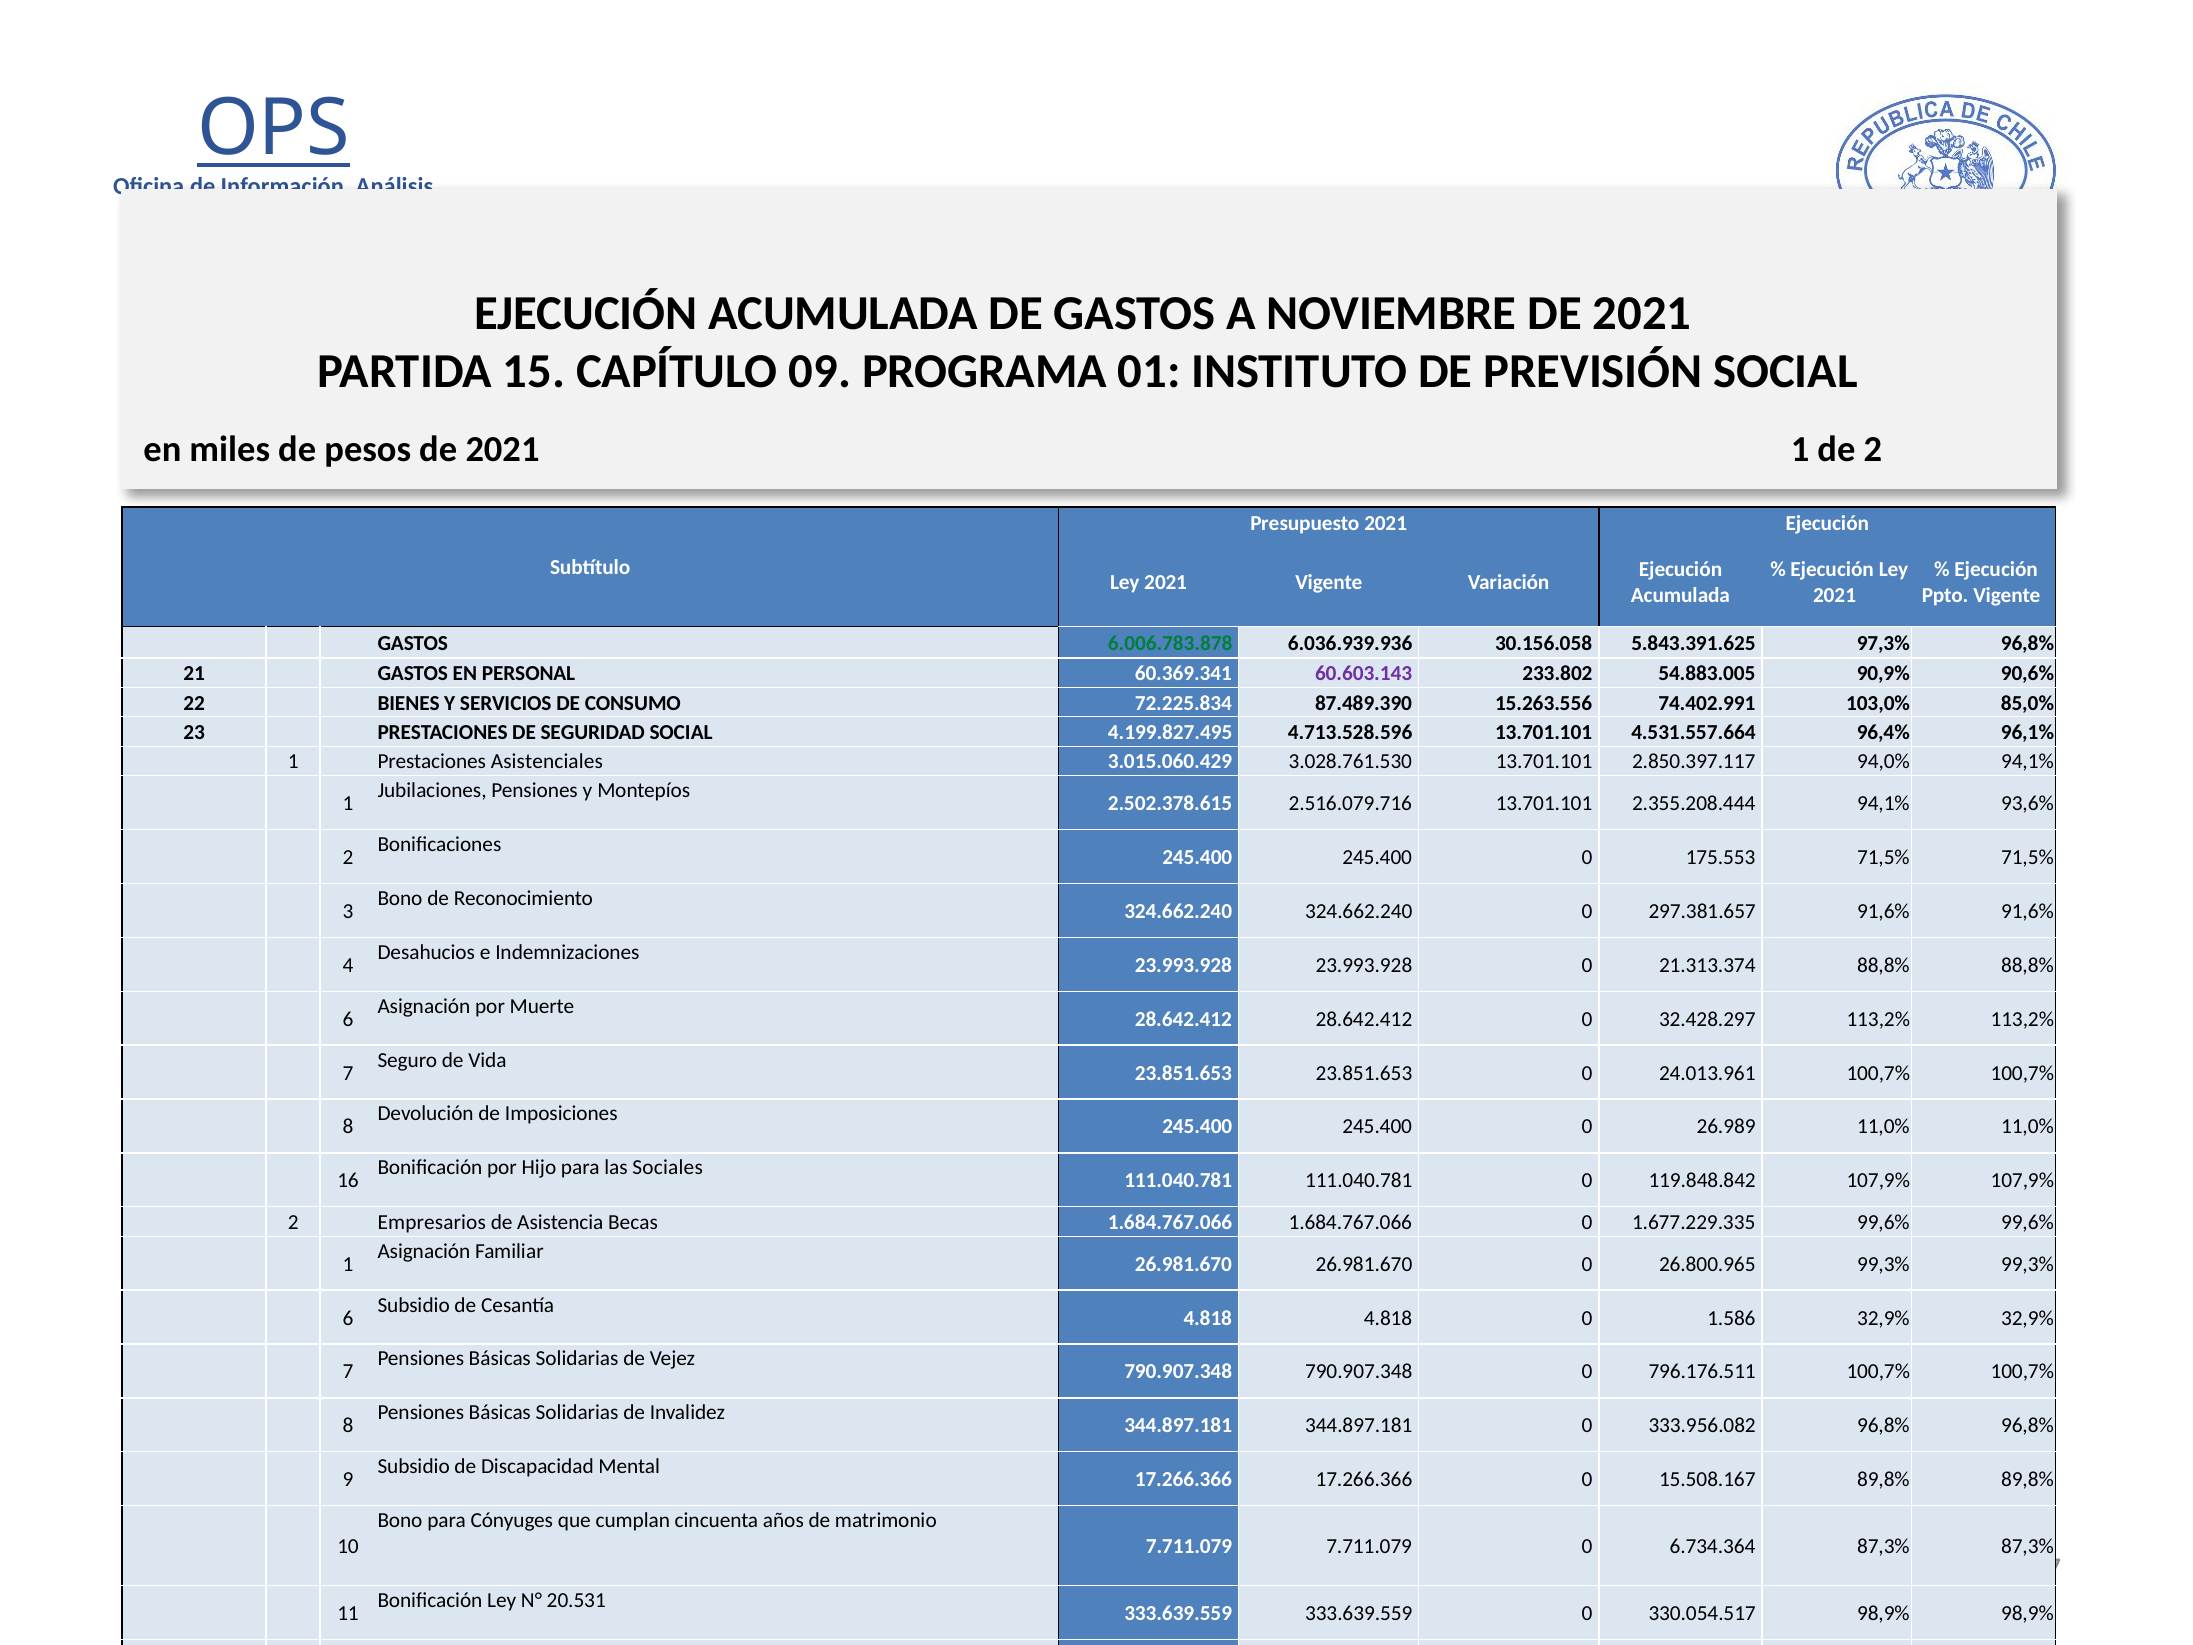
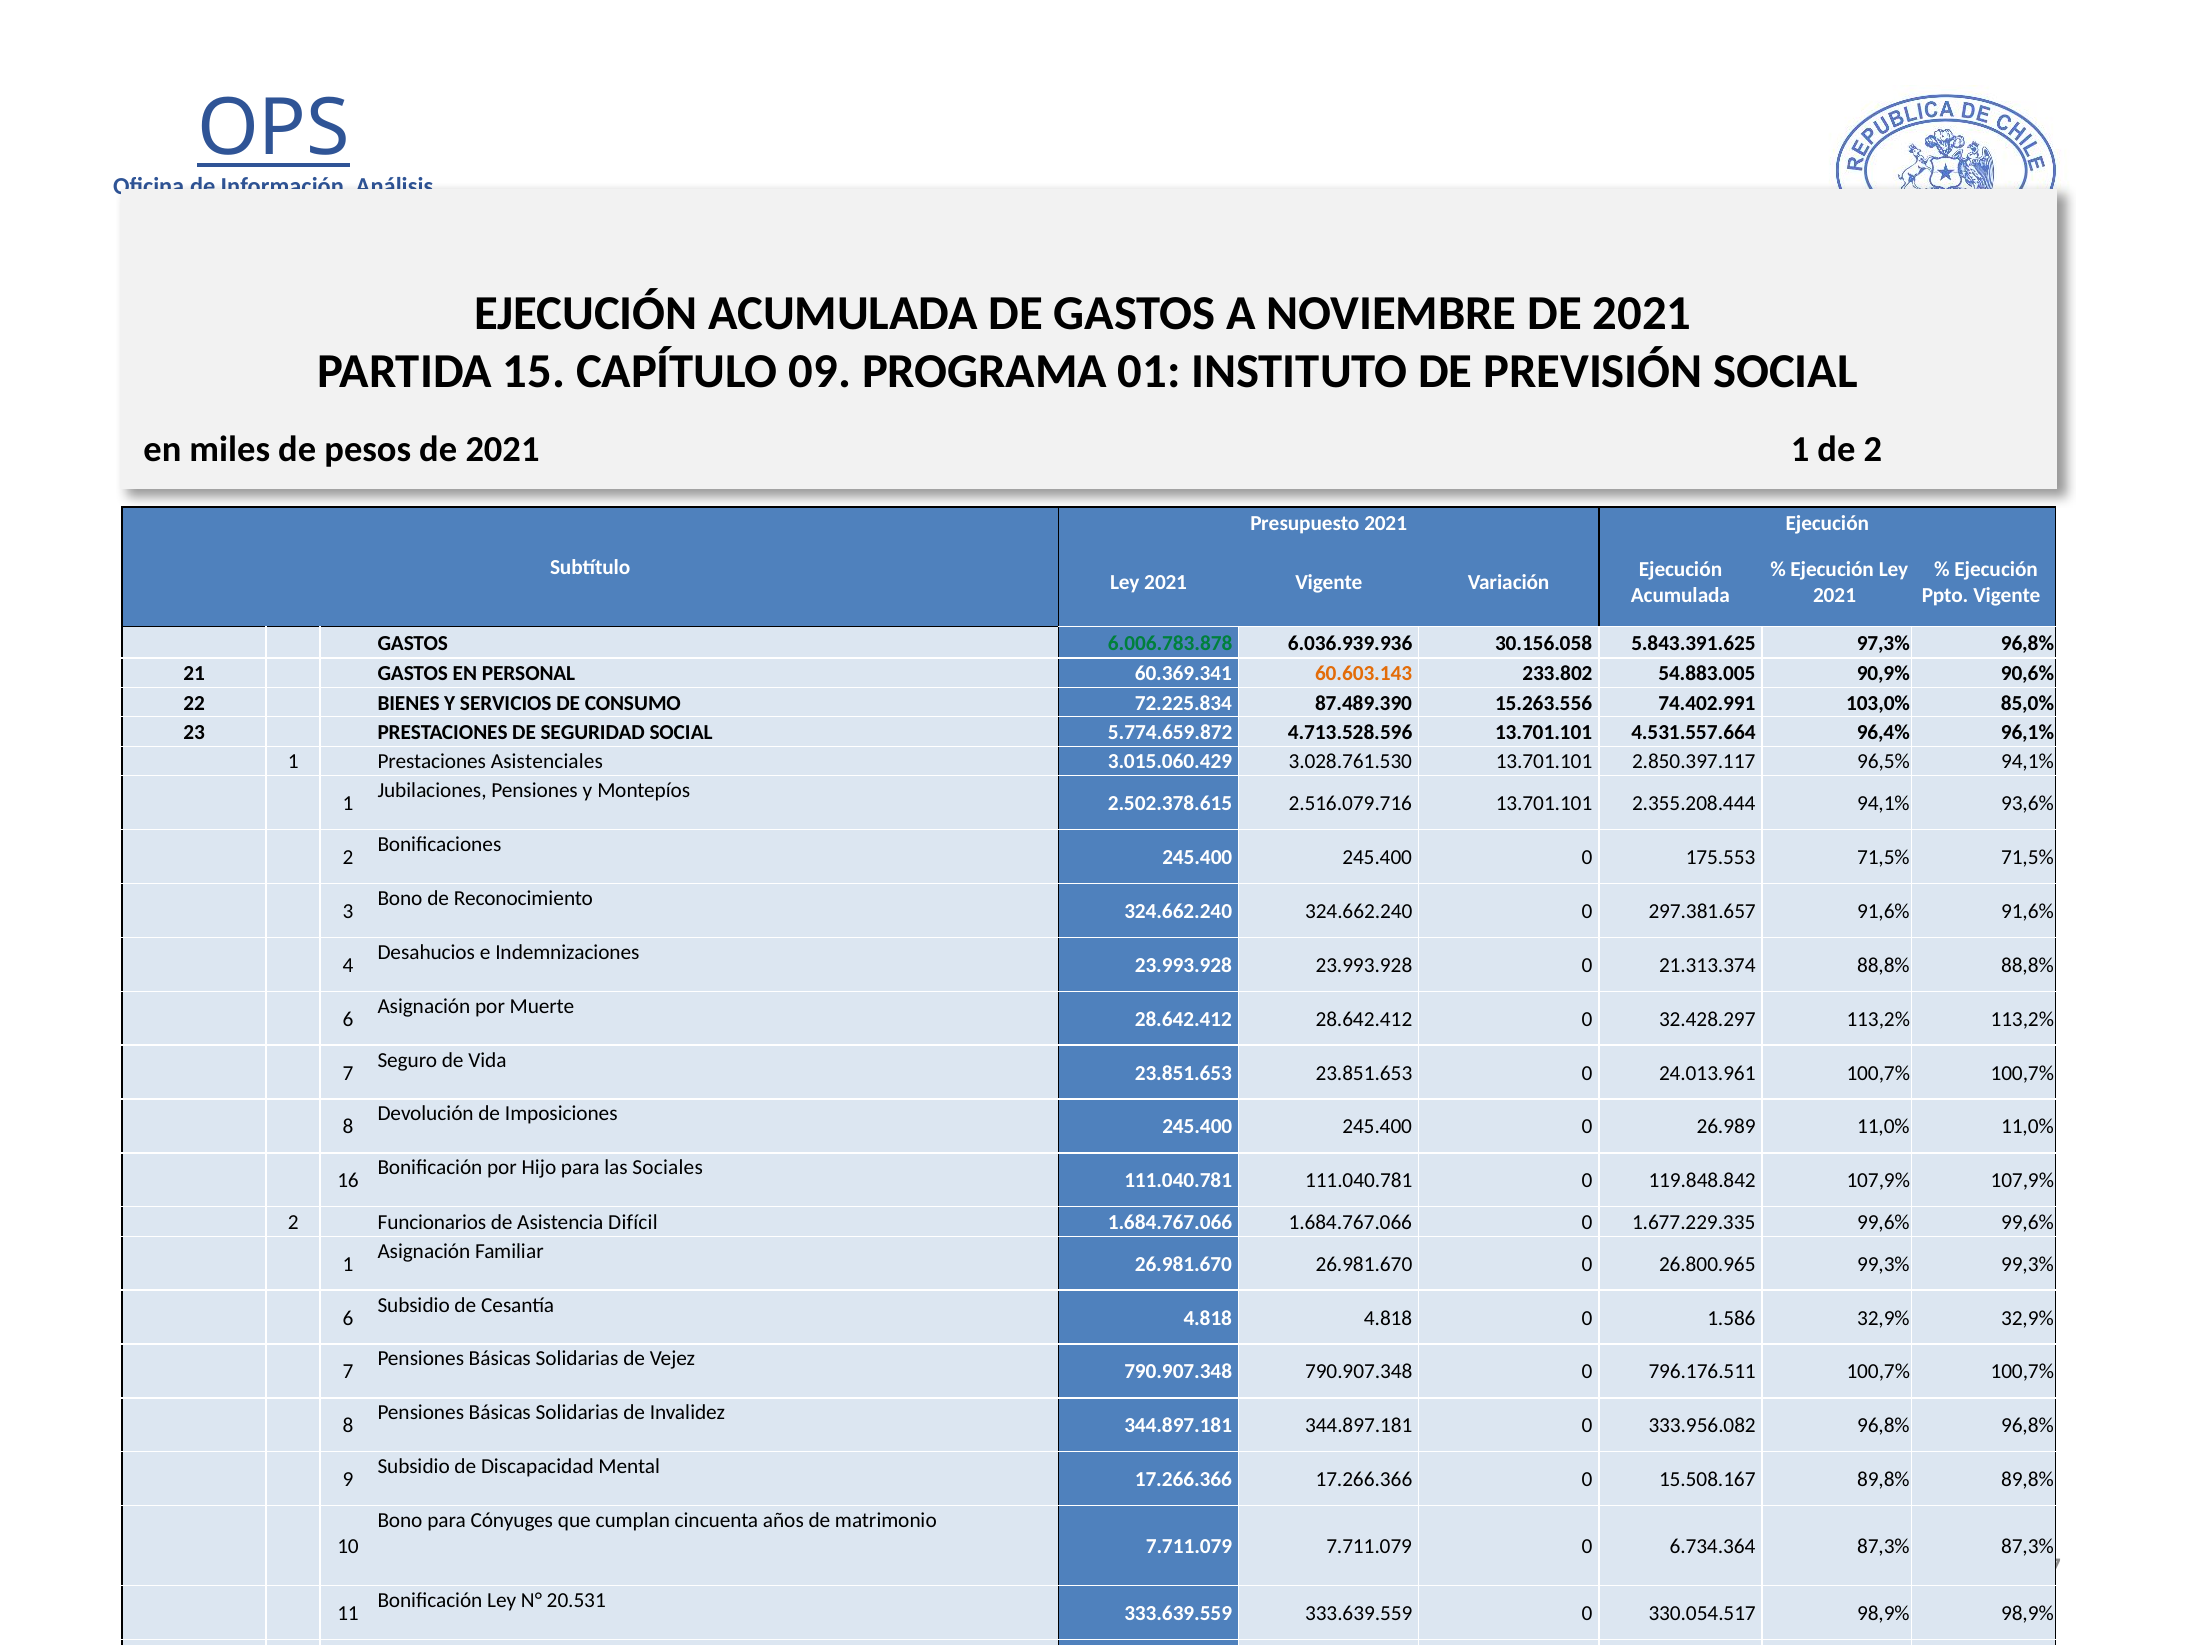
60.603.143 colour: purple -> orange
4.199.827.495: 4.199.827.495 -> 5.774.659.872
94,0%: 94,0% -> 96,5%
Empresarios: Empresarios -> Funcionarios
Becas: Becas -> Difícil
